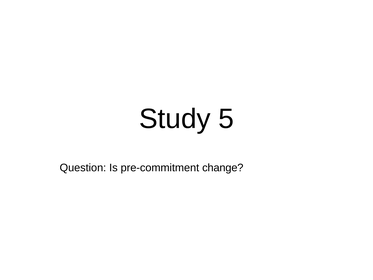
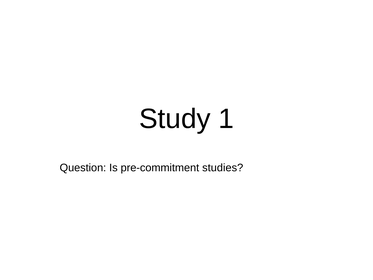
5: 5 -> 1
change: change -> studies
